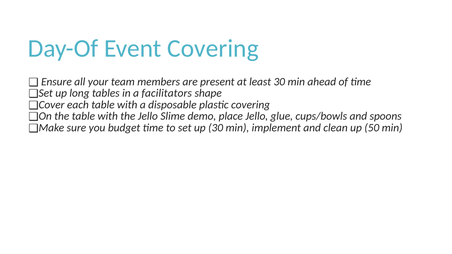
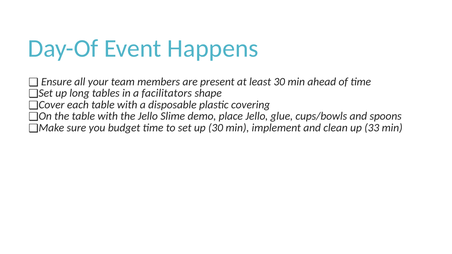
Event Covering: Covering -> Happens
50: 50 -> 33
